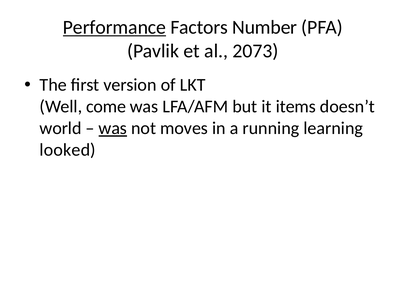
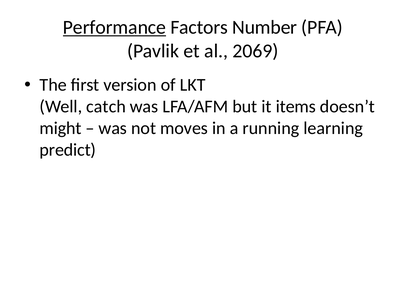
2073: 2073 -> 2069
come: come -> catch
world: world -> might
was at (113, 128) underline: present -> none
looked: looked -> predict
